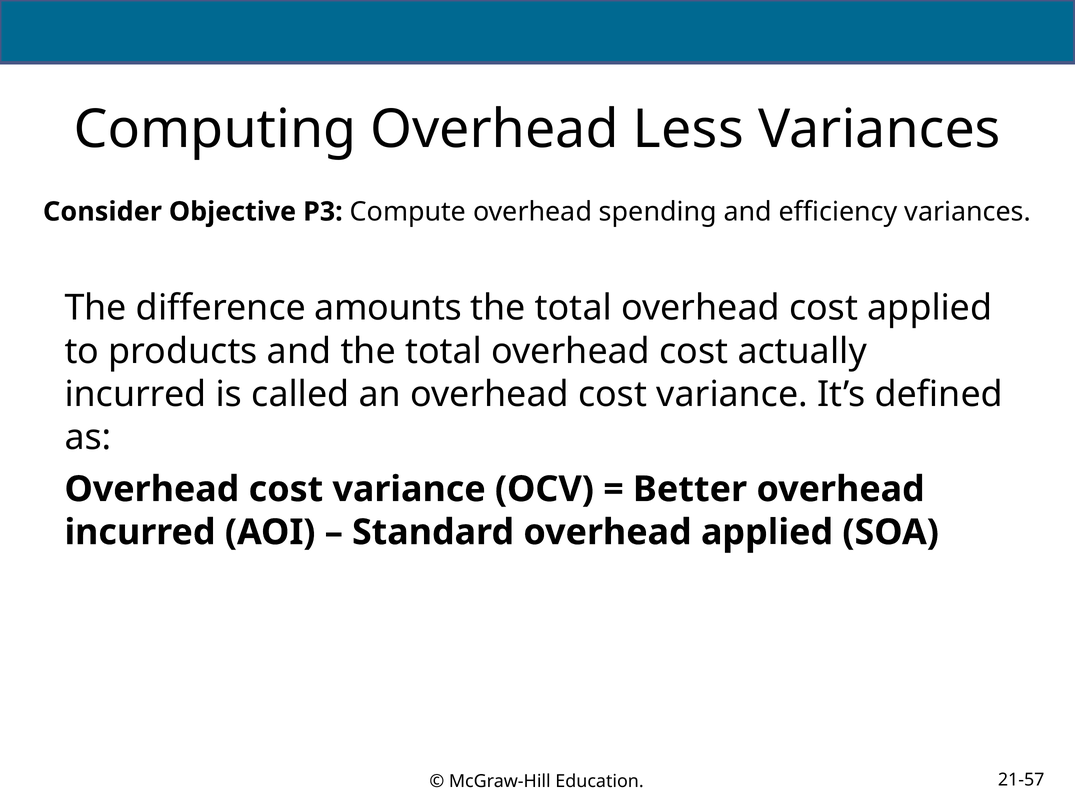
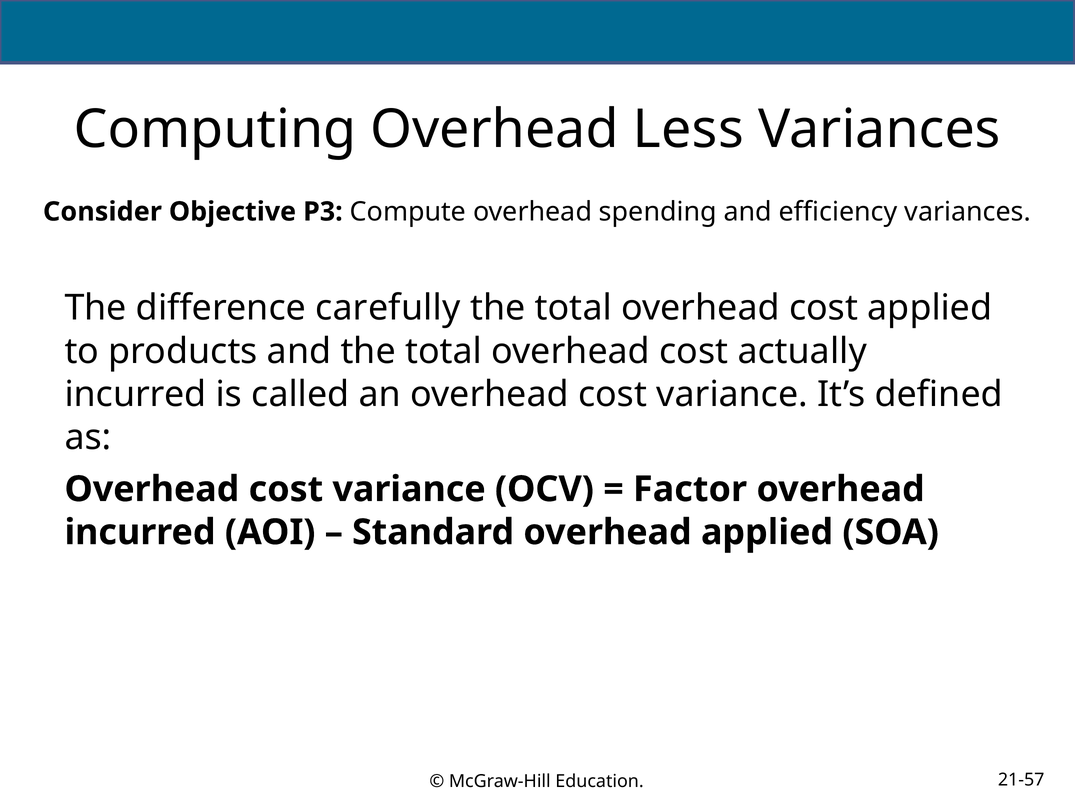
amounts: amounts -> carefully
Better: Better -> Factor
